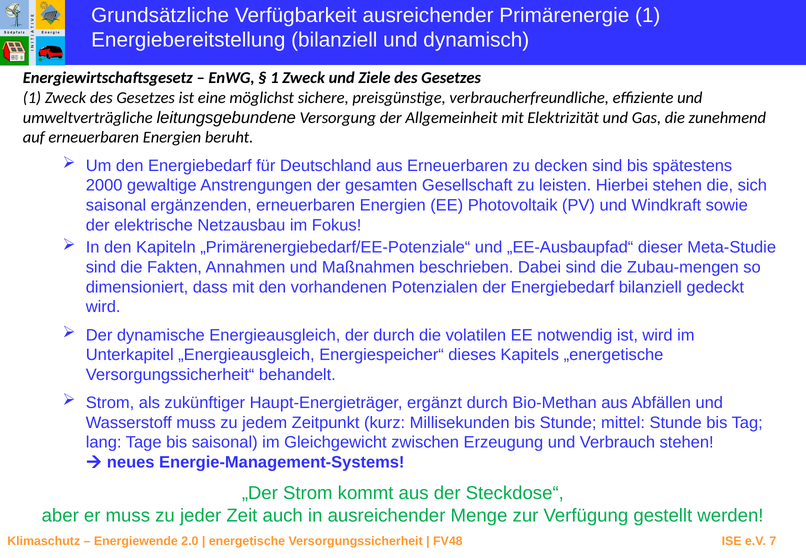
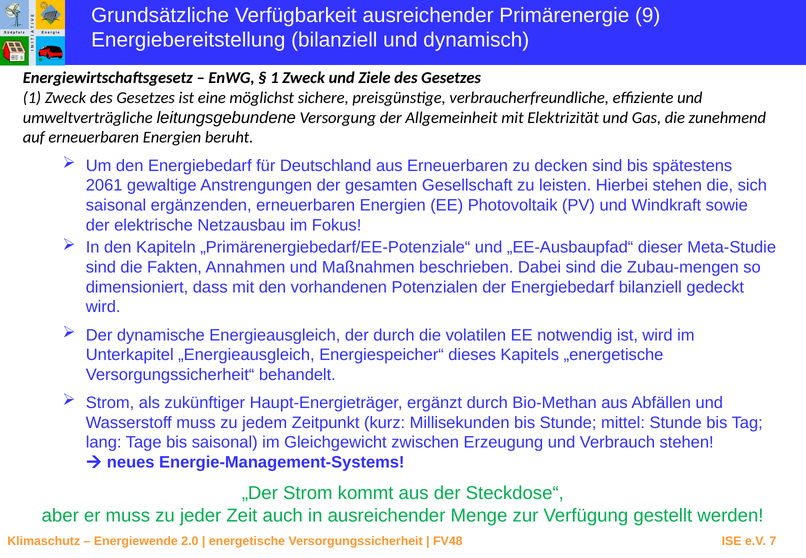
Primärenergie 1: 1 -> 9
2000: 2000 -> 2061
